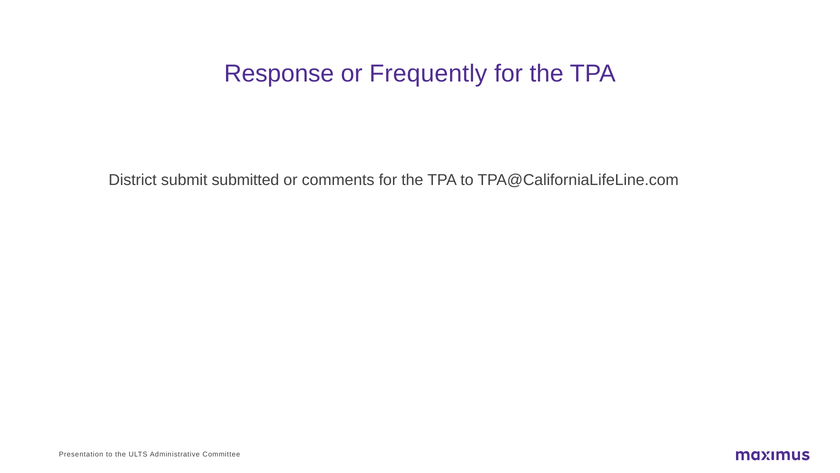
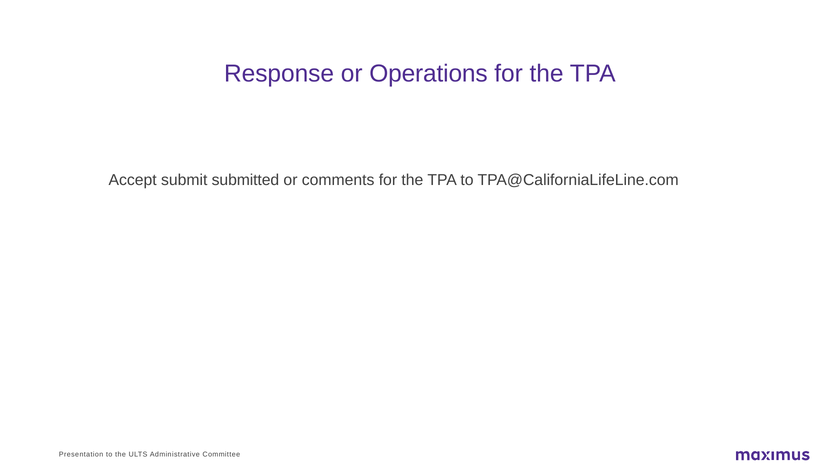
Frequently: Frequently -> Operations
District: District -> Accept
